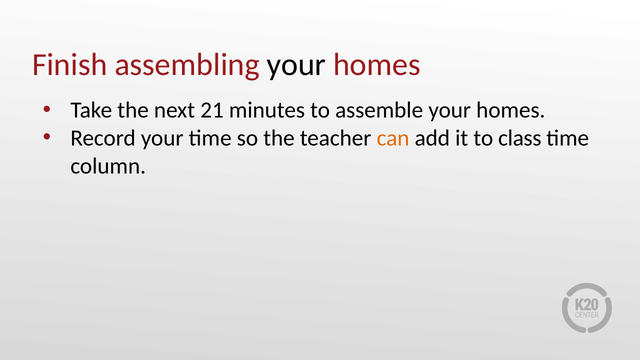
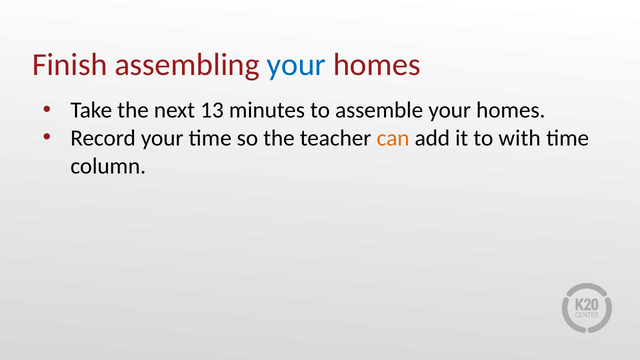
your at (296, 65) colour: black -> blue
21: 21 -> 13
class: class -> with
